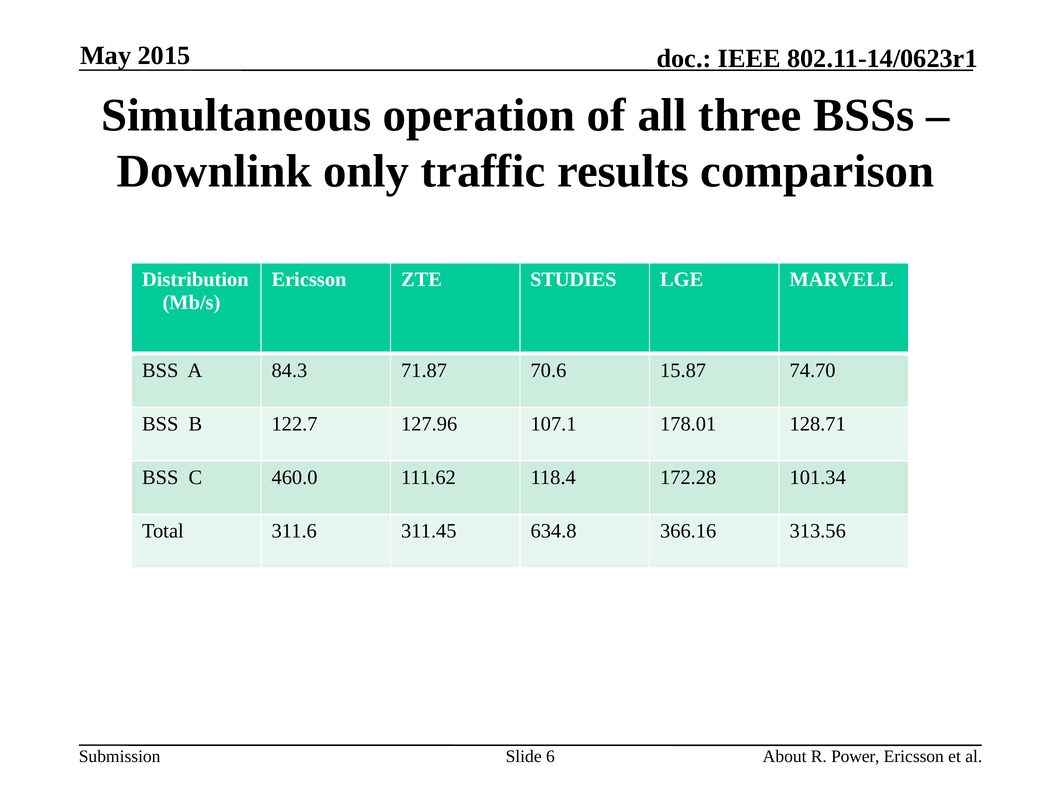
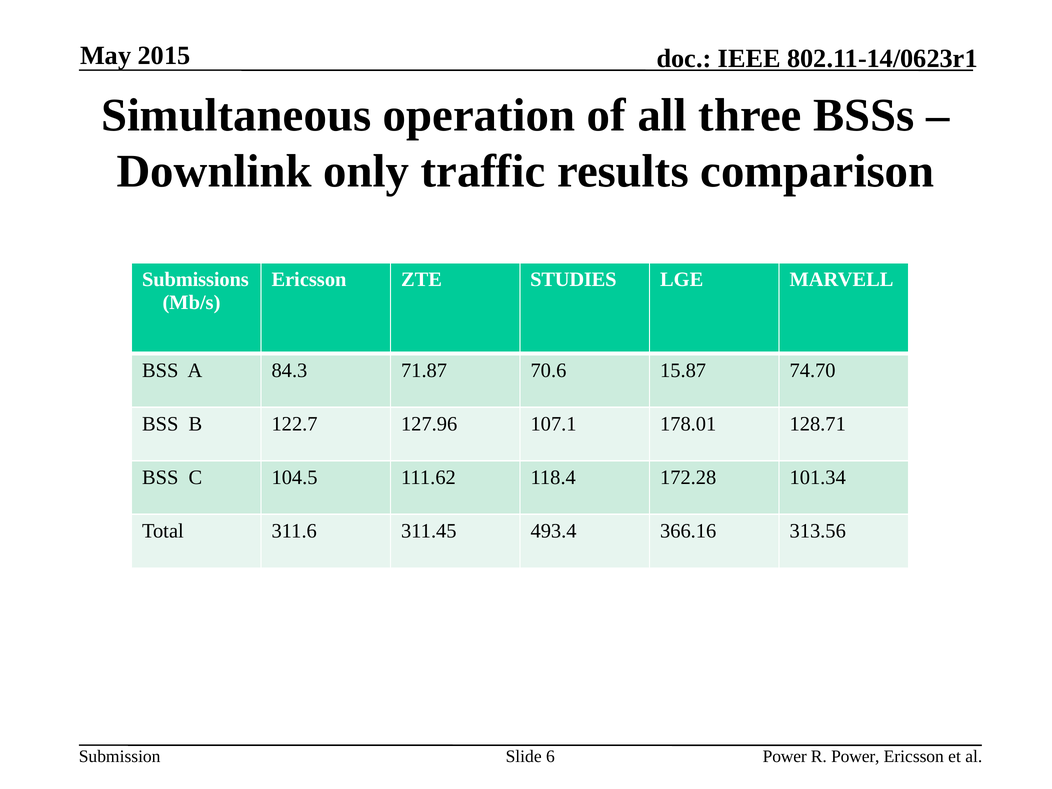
Distribution: Distribution -> Submissions
460.0: 460.0 -> 104.5
634.8: 634.8 -> 493.4
About at (785, 757): About -> Power
